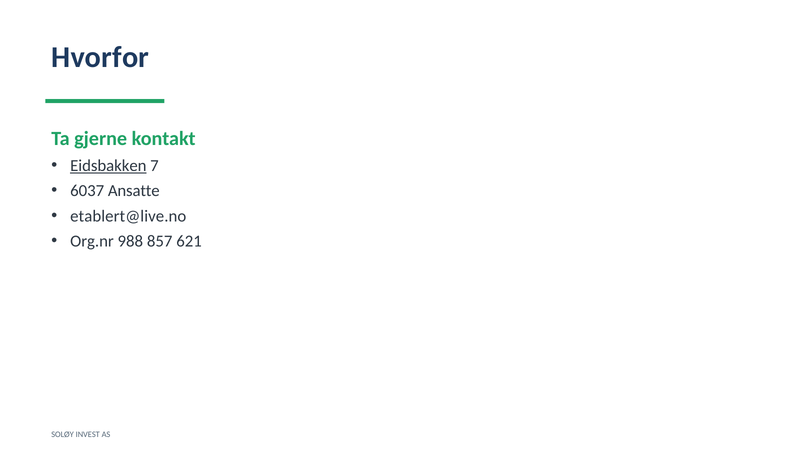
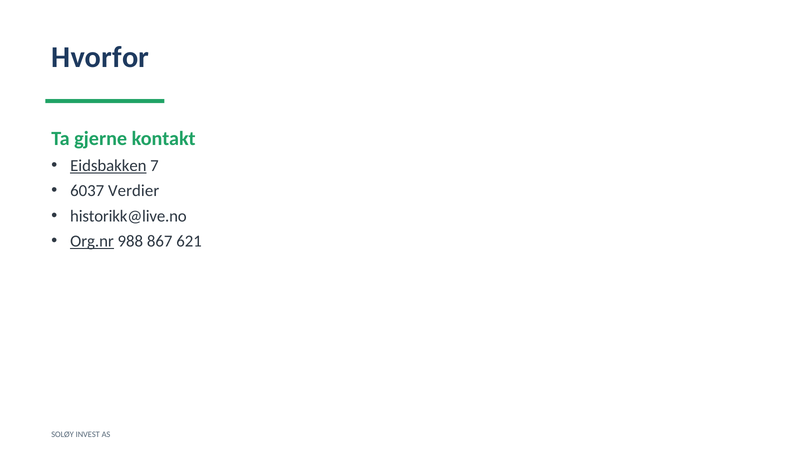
Ansatte: Ansatte -> Verdier
etablert@live.no: etablert@live.no -> historikk@live.no
Org.nr underline: none -> present
857: 857 -> 867
